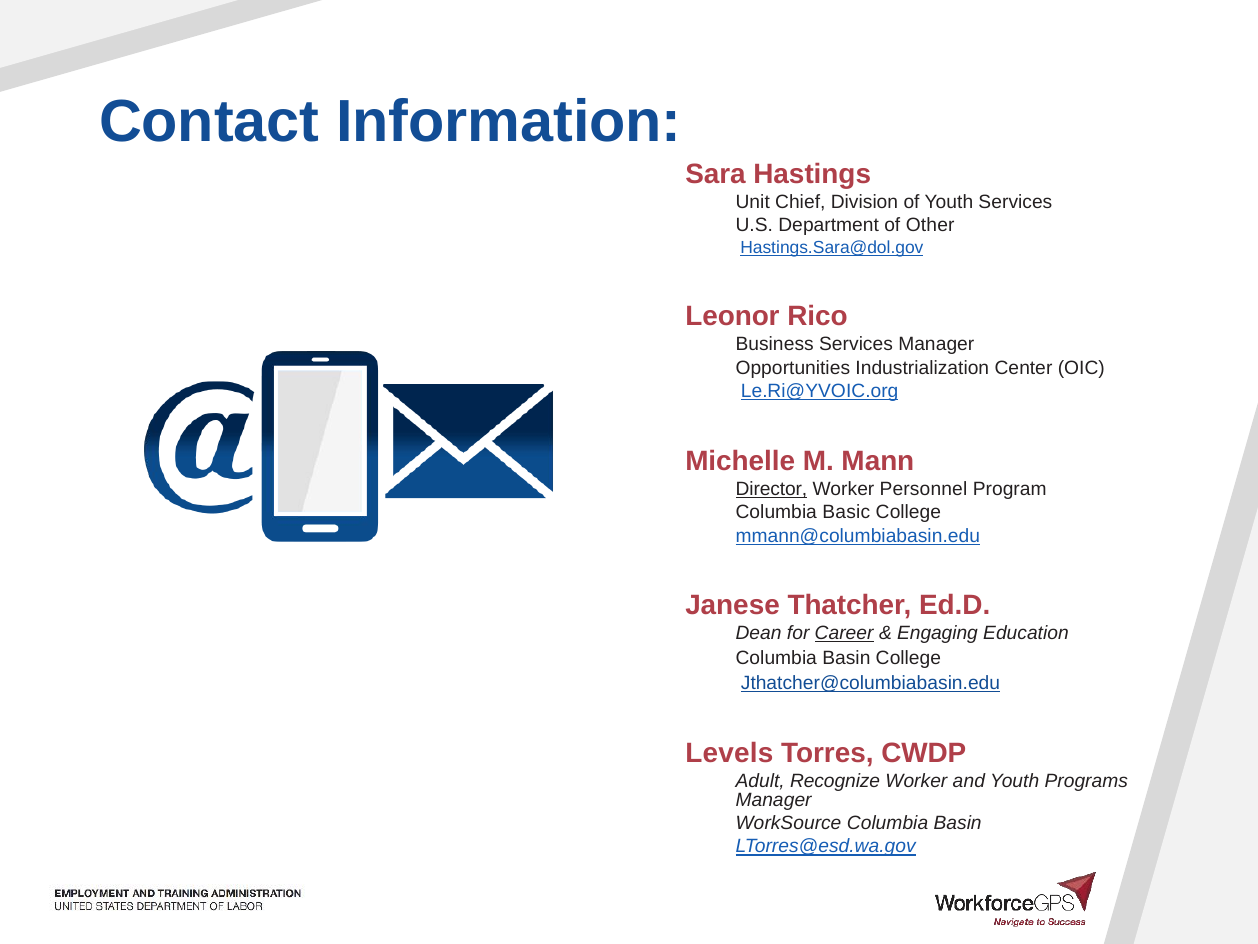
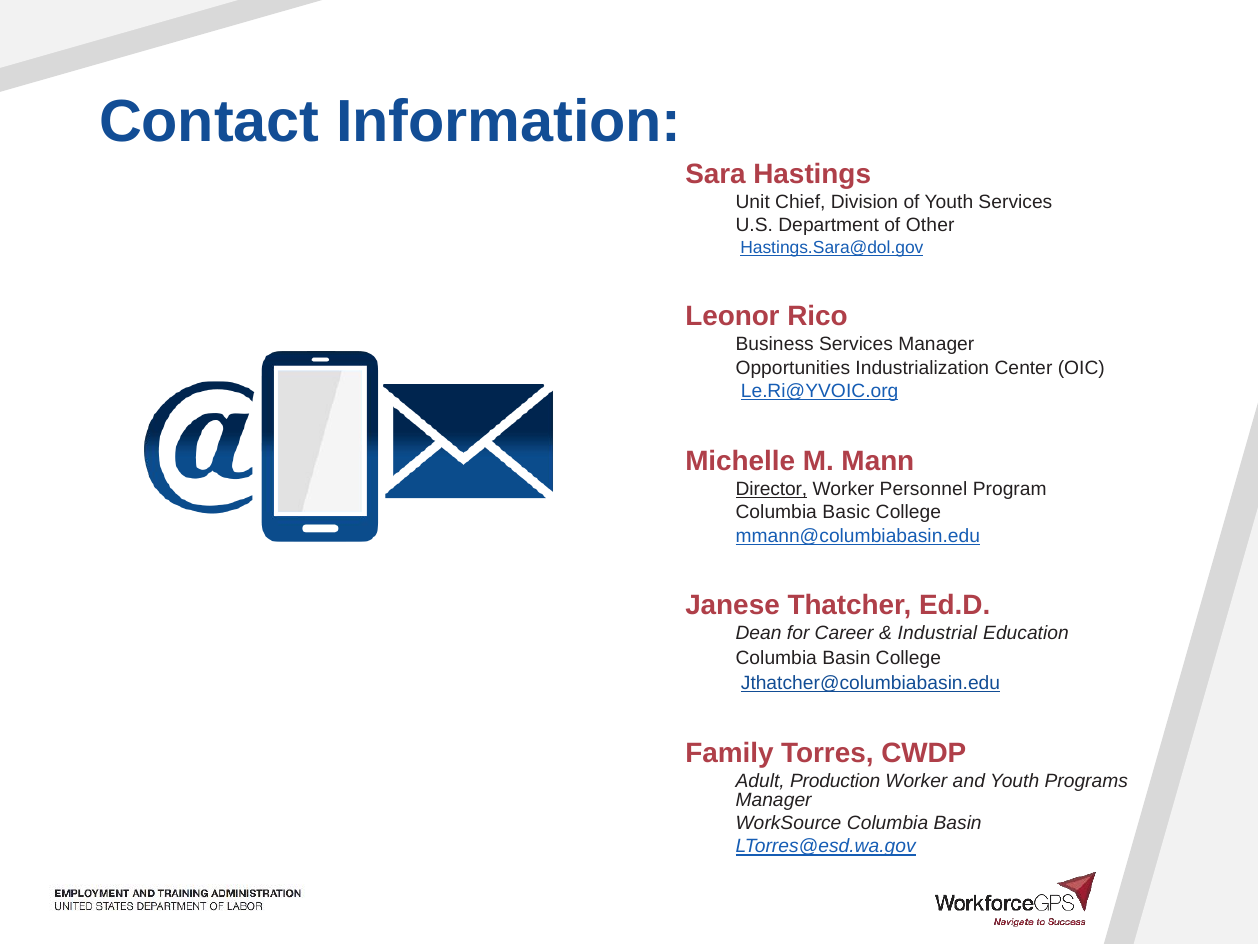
Career underline: present -> none
Engaging: Engaging -> Industrial
Levels: Levels -> Family
Recognize: Recognize -> Production
